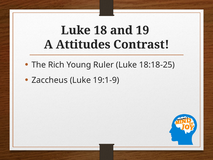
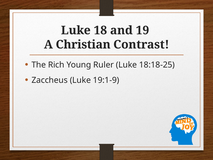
Attitudes: Attitudes -> Christian
